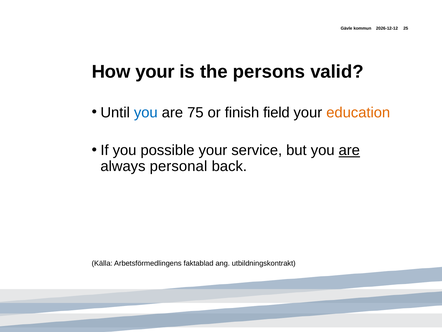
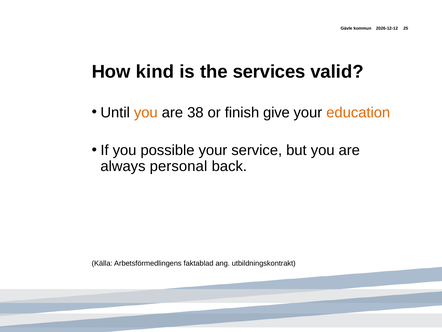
How your: your -> kind
persons: persons -> services
you at (146, 112) colour: blue -> orange
75: 75 -> 38
field: field -> give
are at (349, 150) underline: present -> none
